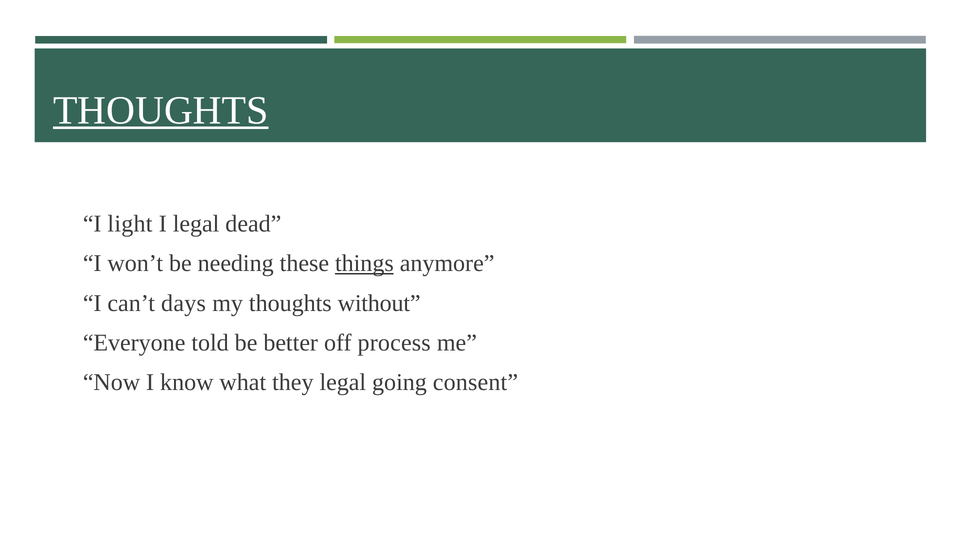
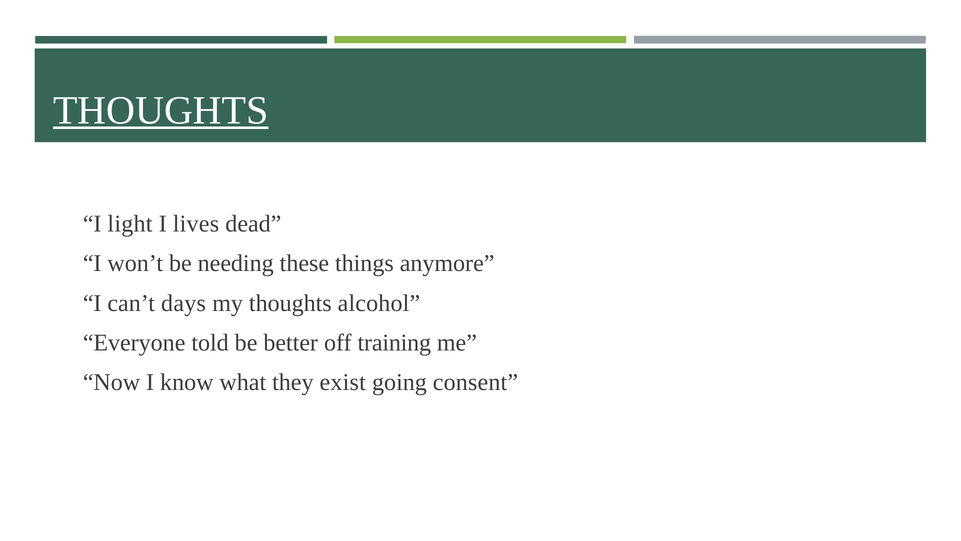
I legal: legal -> lives
things underline: present -> none
without: without -> alcohol
process: process -> training
they legal: legal -> exist
